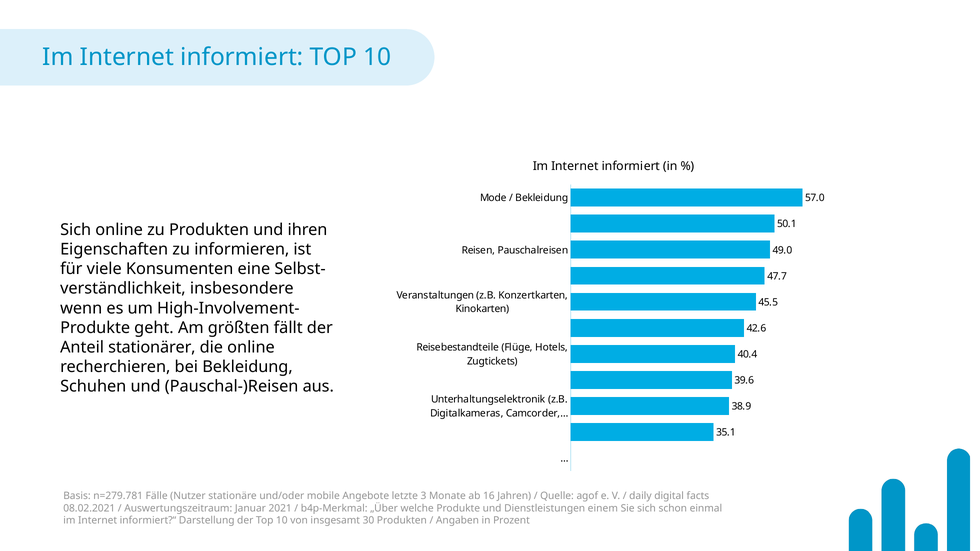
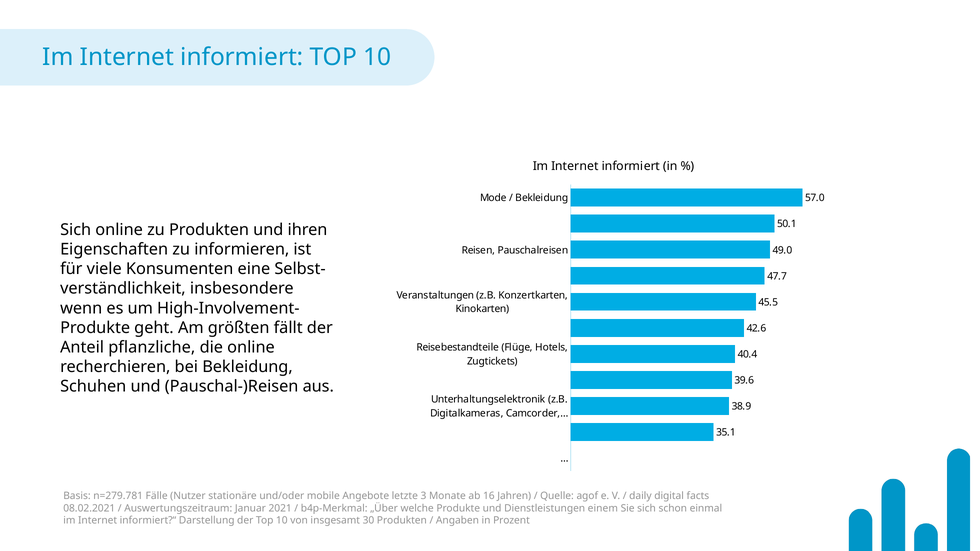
stationärer: stationärer -> pflanzliche
